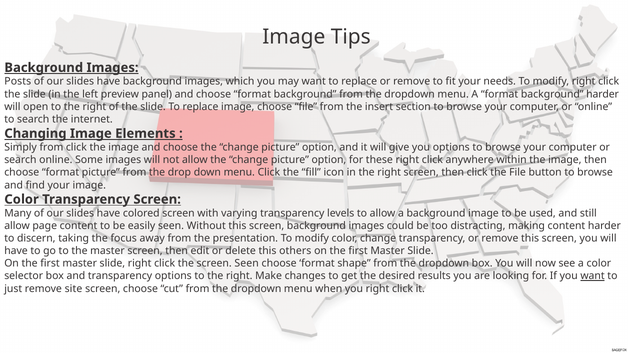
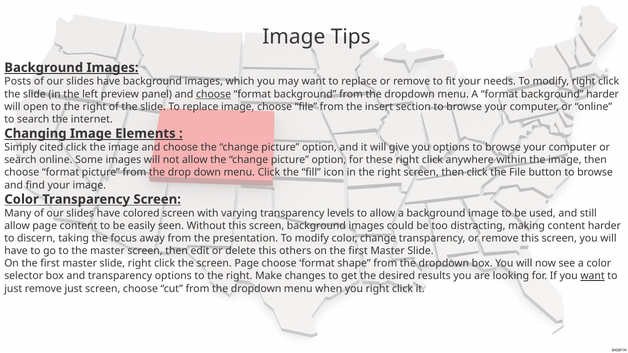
choose at (214, 94) underline: none -> present
Simply from: from -> cited
screen Seen: Seen -> Page
remove site: site -> just
